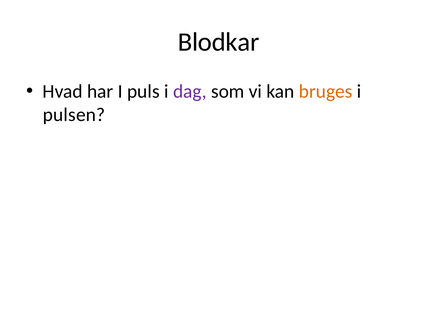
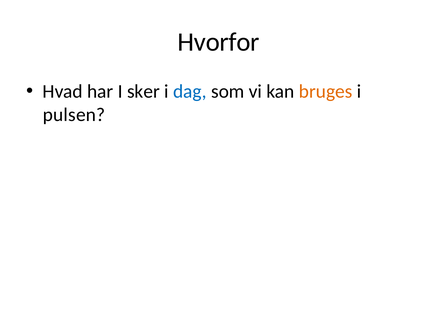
Blodkar: Blodkar -> Hvorfor
puls: puls -> sker
dag colour: purple -> blue
